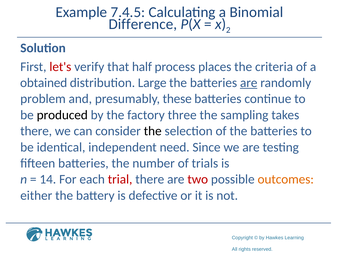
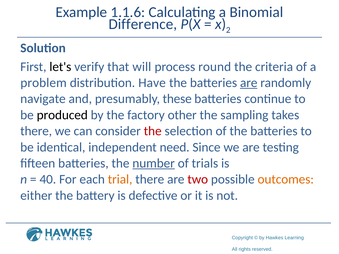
7.4.5: 7.4.5 -> 1.1.6
let's colour: red -> black
half: half -> will
places: places -> round
obtained: obtained -> problem
Large: Large -> Have
problem: problem -> navigate
three: three -> other
the at (153, 131) colour: black -> red
number underline: none -> present
14: 14 -> 40
trial colour: red -> orange
